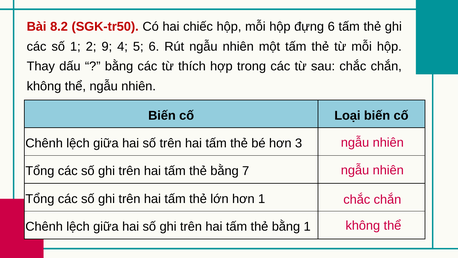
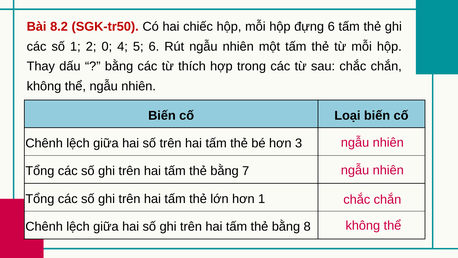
9: 9 -> 0
bằng 1: 1 -> 8
